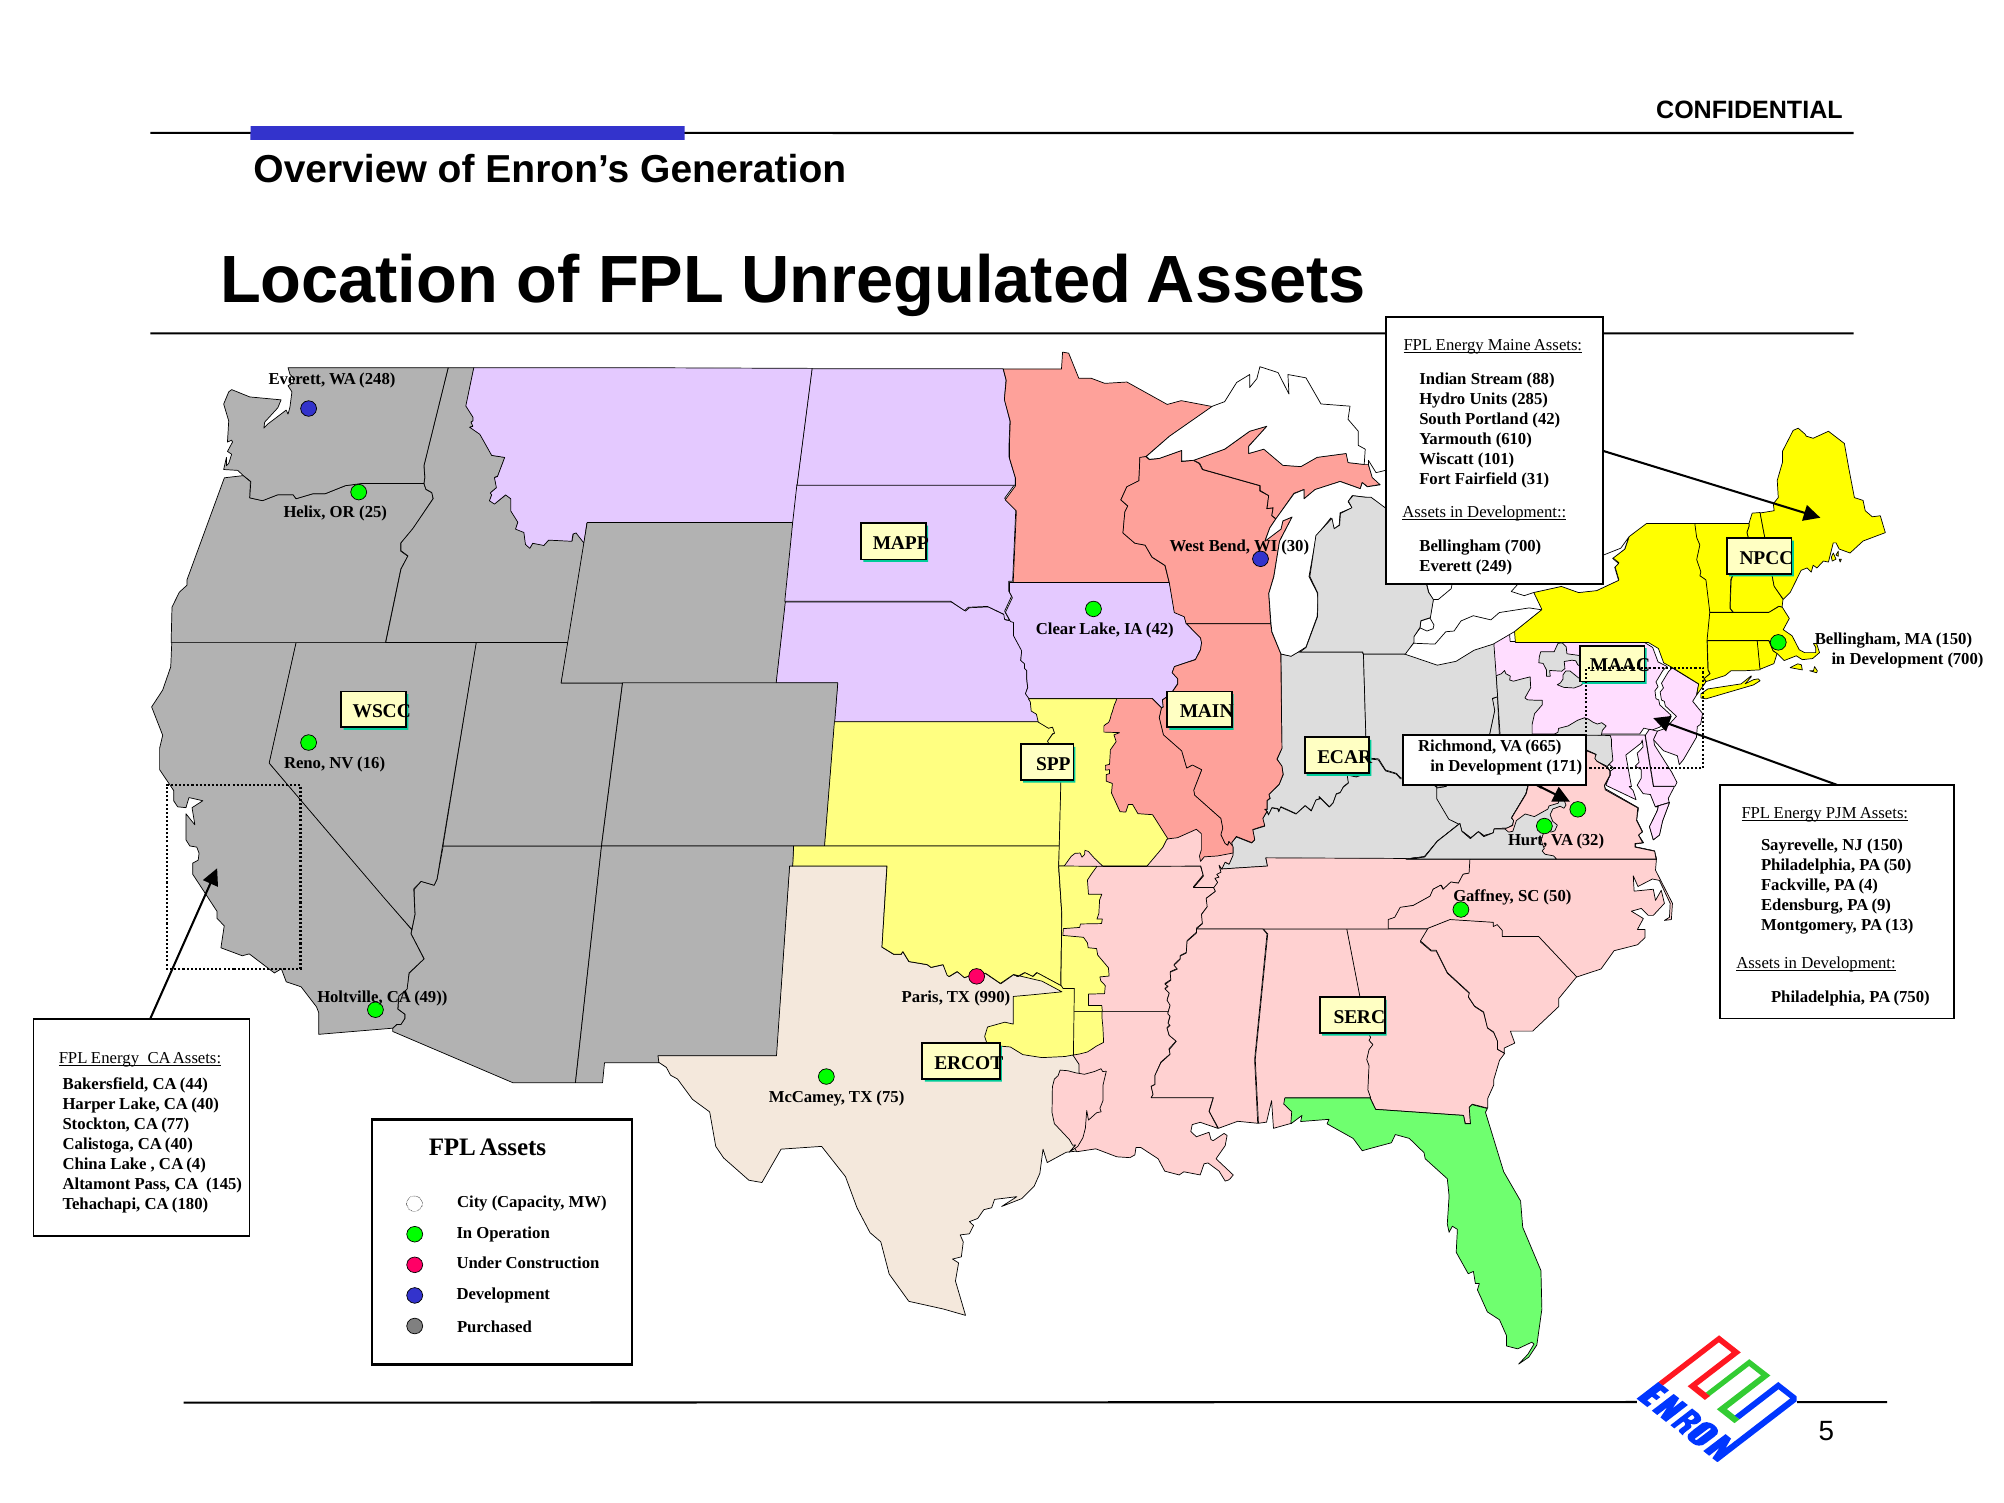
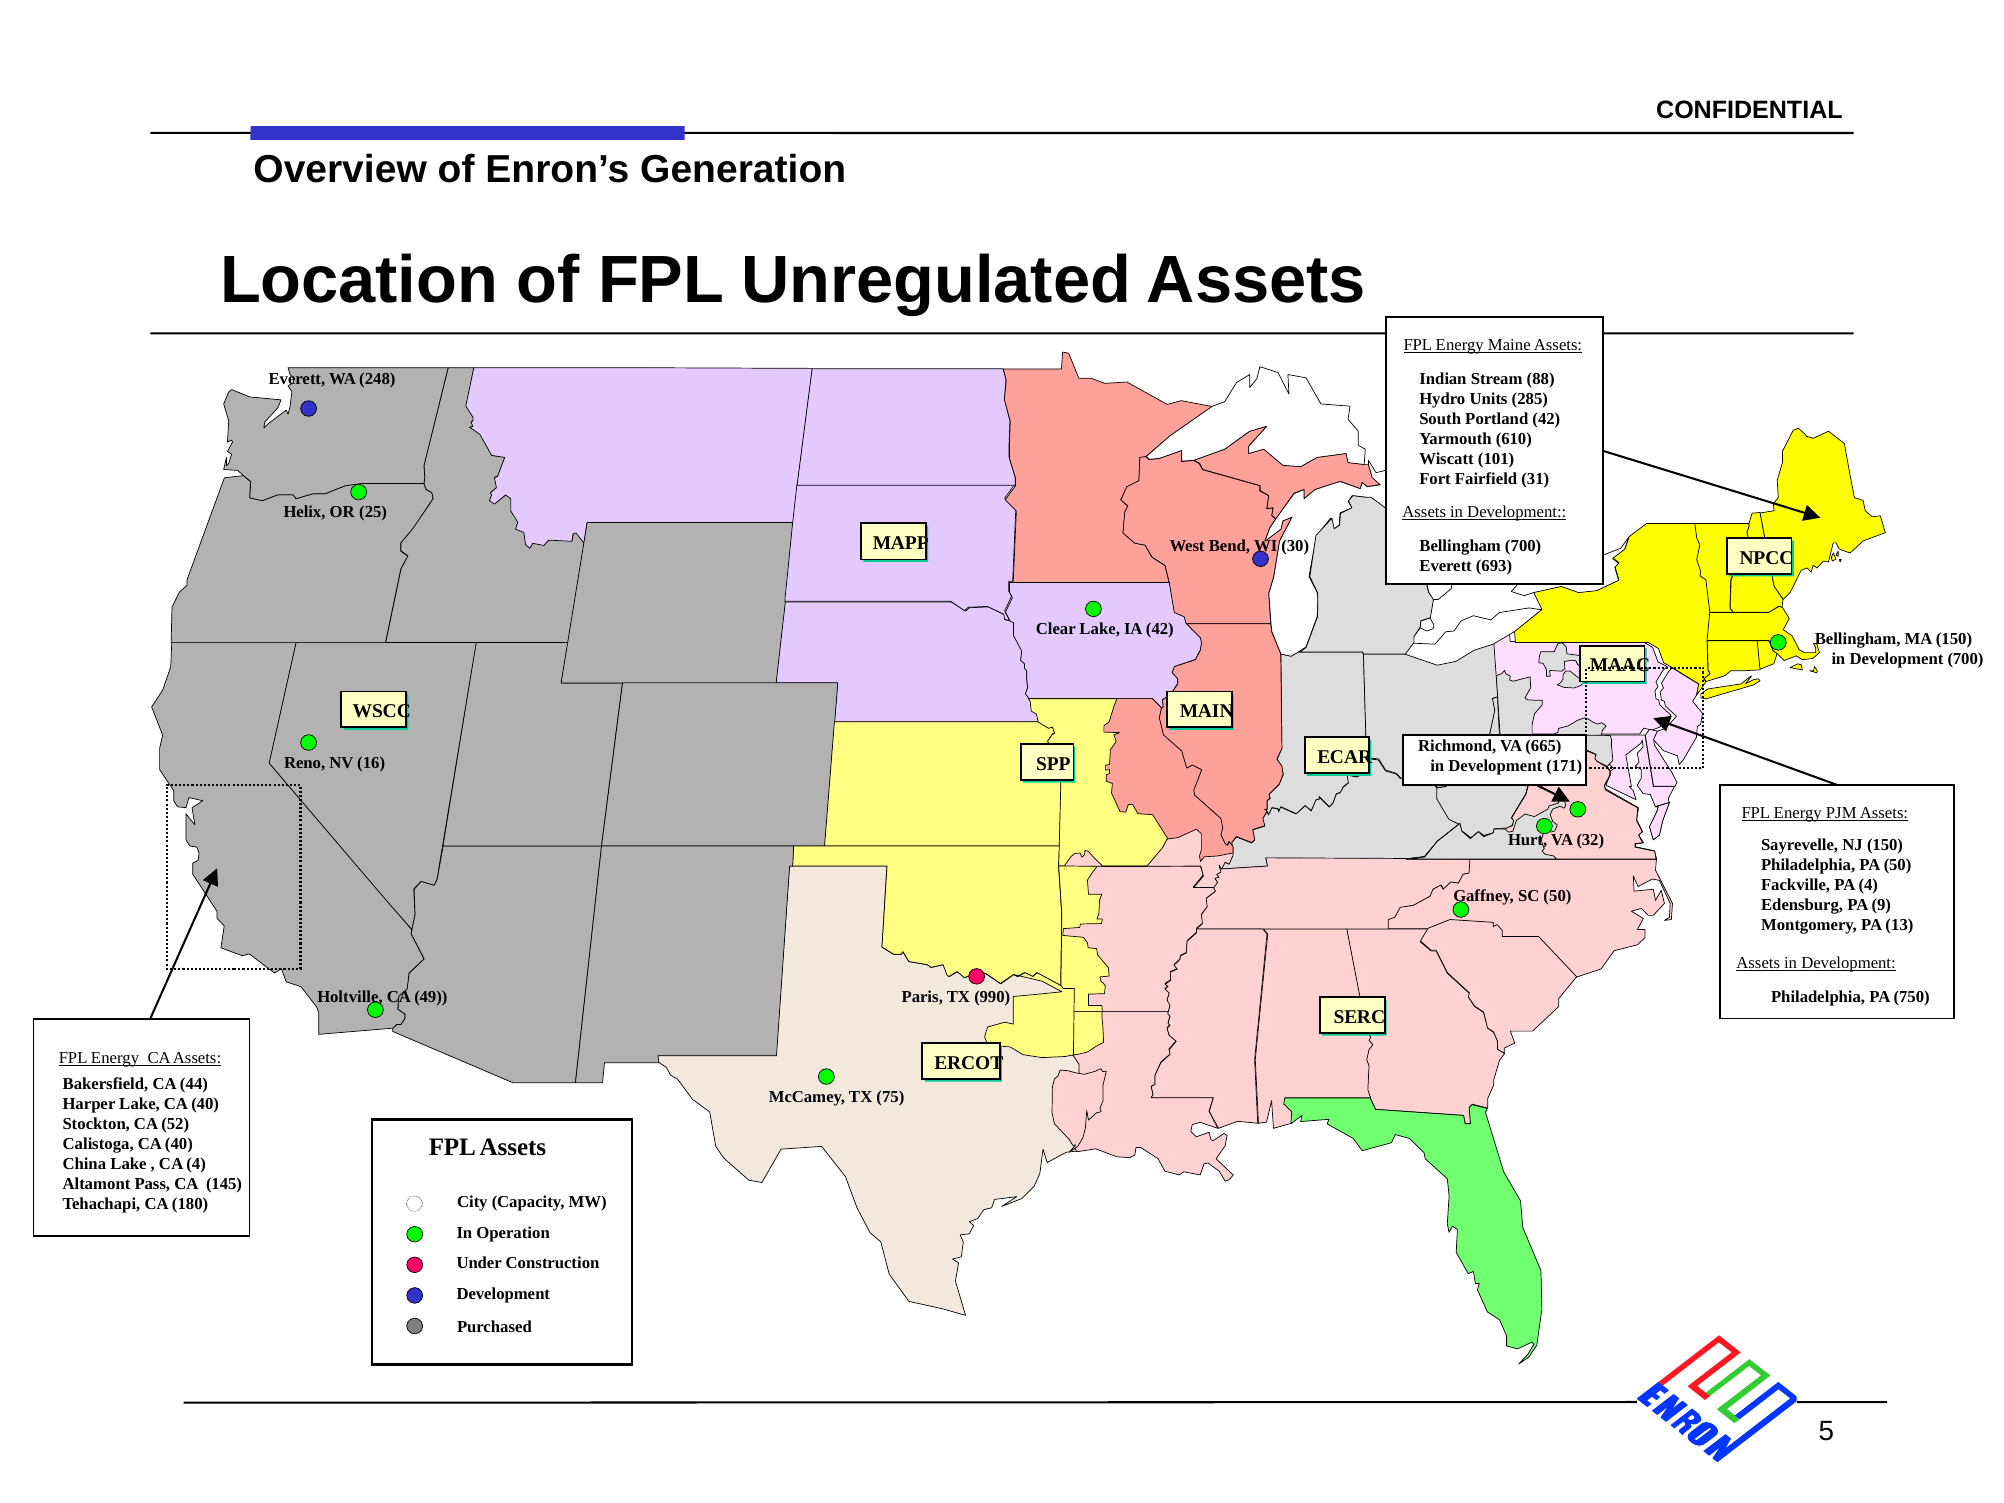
249: 249 -> 693
77: 77 -> 52
